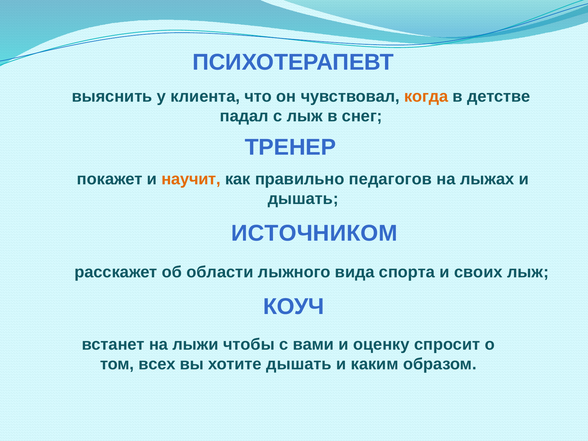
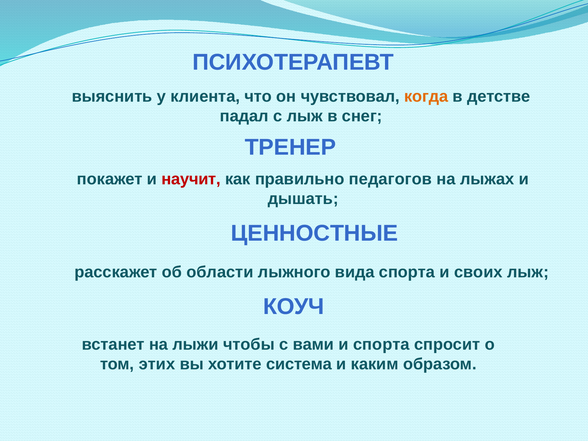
научит colour: orange -> red
ИСТОЧНИКОМ: ИСТОЧНИКОМ -> ЦЕННОСТНЫЕ
и оценку: оценку -> спорта
всех: всех -> этих
хотите дышать: дышать -> система
